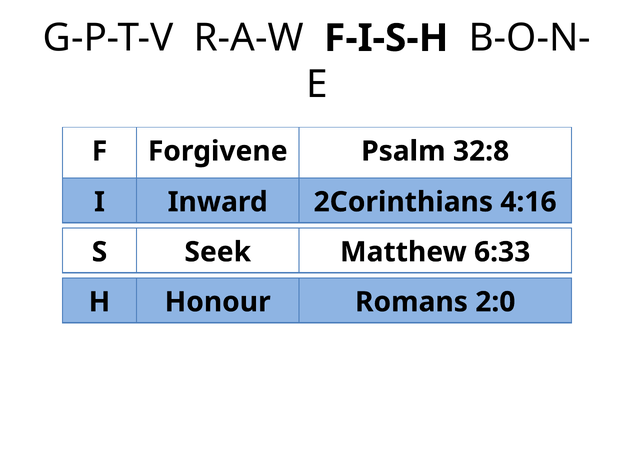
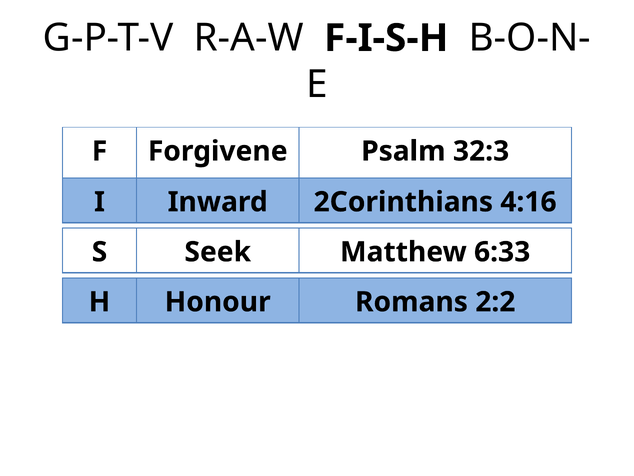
32:8: 32:8 -> 32:3
2:0: 2:0 -> 2:2
